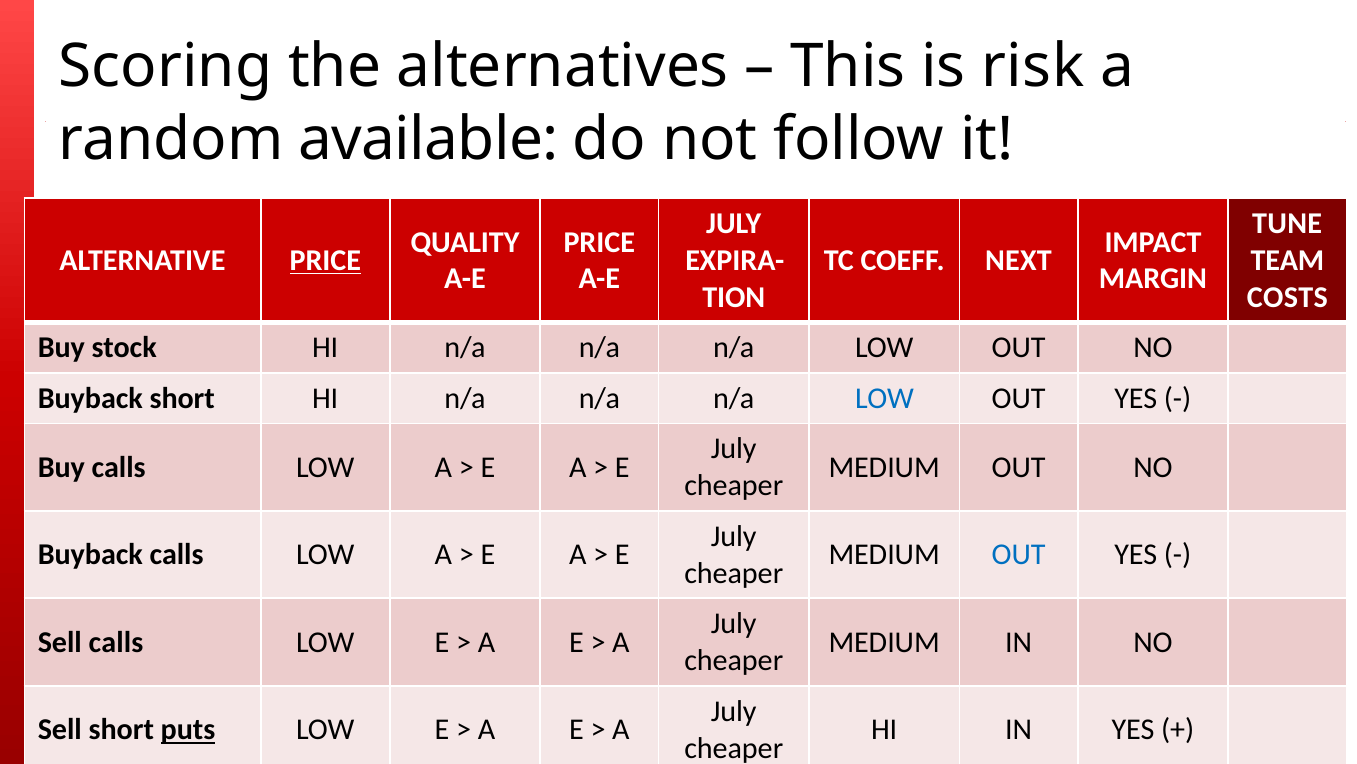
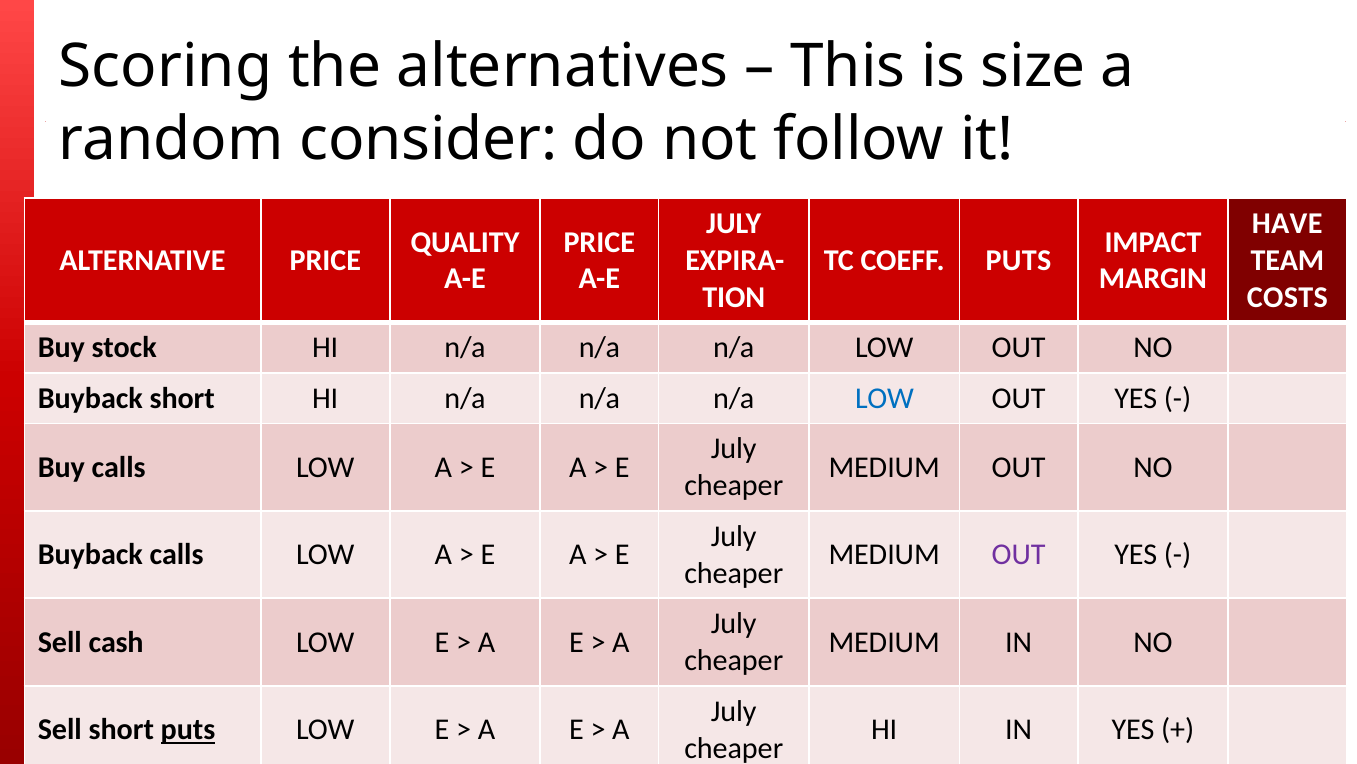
risk: risk -> size
available: available -> consider
TUNE: TUNE -> HAVE
PRICE at (325, 260) underline: present -> none
COEFF NEXT: NEXT -> PUTS
OUT at (1019, 554) colour: blue -> purple
Sell calls: calls -> cash
